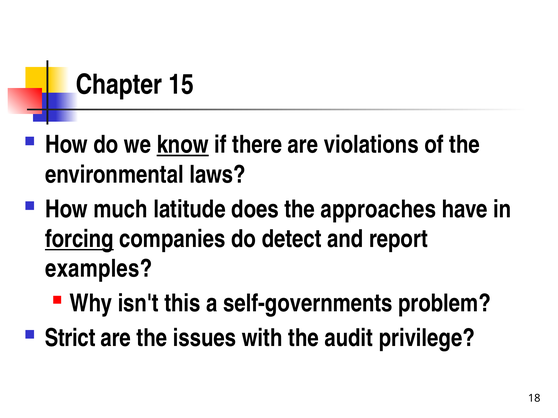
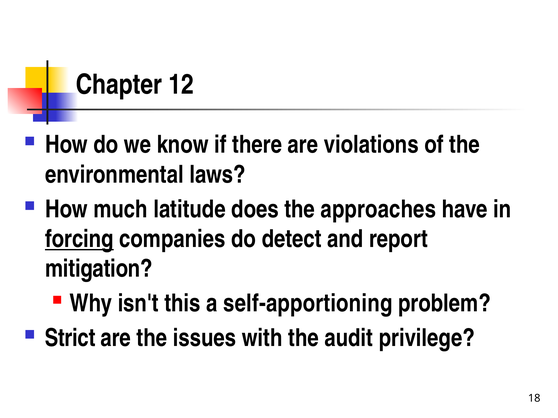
15: 15 -> 12
know underline: present -> none
examples: examples -> mitigation
self-governments: self-governments -> self-apportioning
